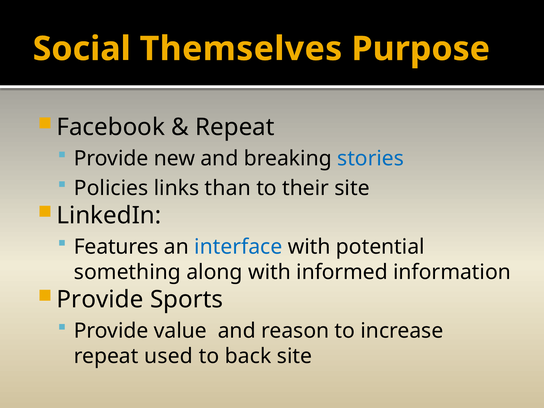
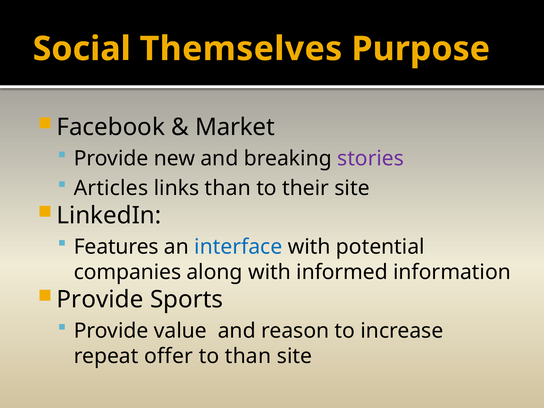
Repeat at (235, 127): Repeat -> Market
stories colour: blue -> purple
Policies: Policies -> Articles
something: something -> companies
used: used -> offer
to back: back -> than
